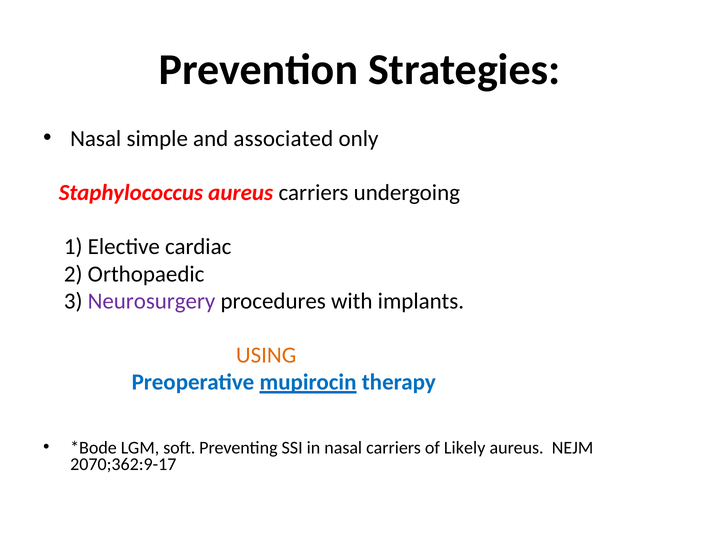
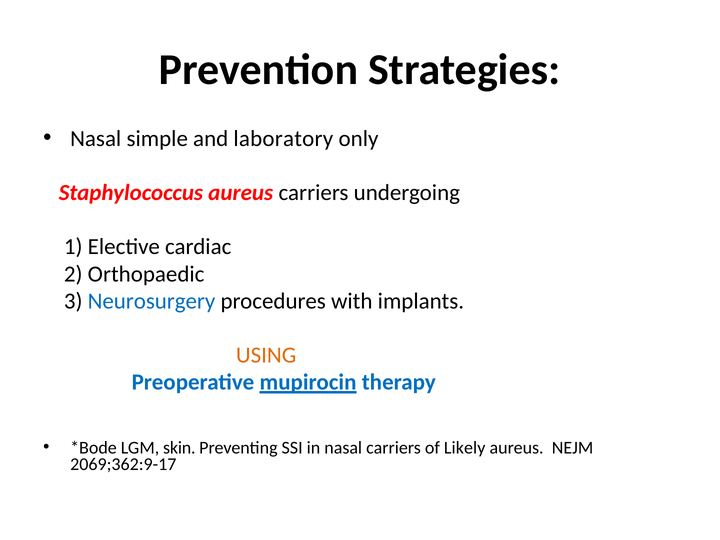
associated: associated -> laboratory
Neurosurgery colour: purple -> blue
soft: soft -> skin
2070;362:9-17: 2070;362:9-17 -> 2069;362:9-17
